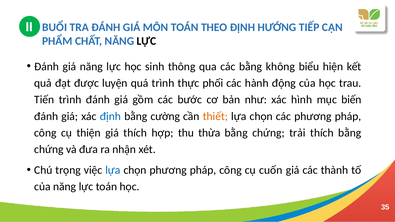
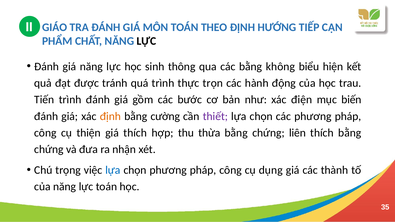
BUỔI: BUỔI -> GIÁO
luyện: luyện -> tránh
phối: phối -> trọn
hình: hình -> điện
định at (110, 116) colour: blue -> orange
thiết colour: orange -> purple
trải: trải -> liên
cuốn: cuốn -> dụng
